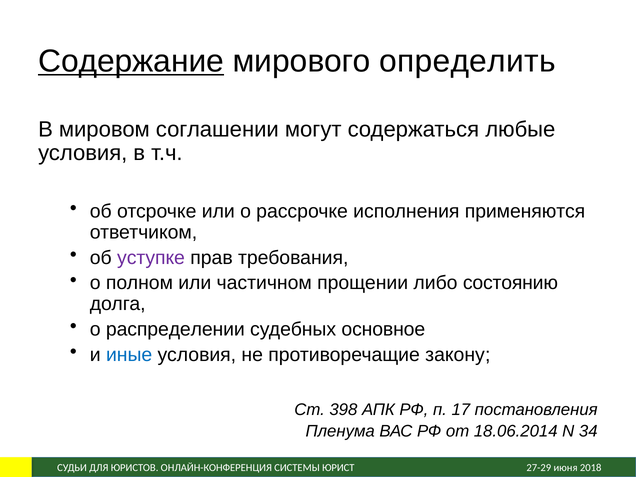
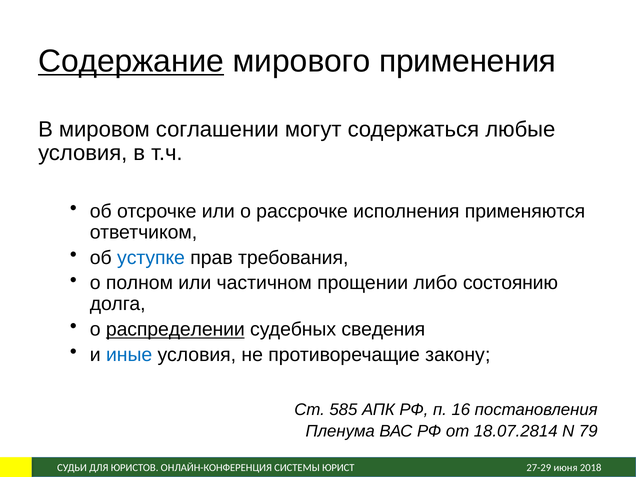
определить: определить -> применения
уступке colour: purple -> blue
распределении underline: none -> present
основное: основное -> сведения
398: 398 -> 585
17: 17 -> 16
18.06.2014: 18.06.2014 -> 18.07.2814
34: 34 -> 79
